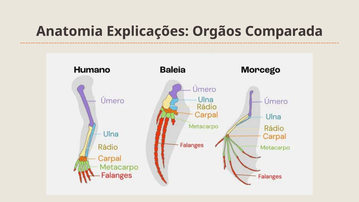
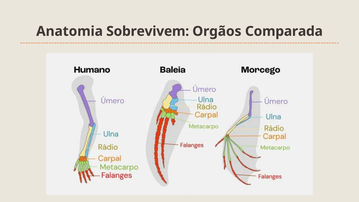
Explicações: Explicações -> Sobrevivem
